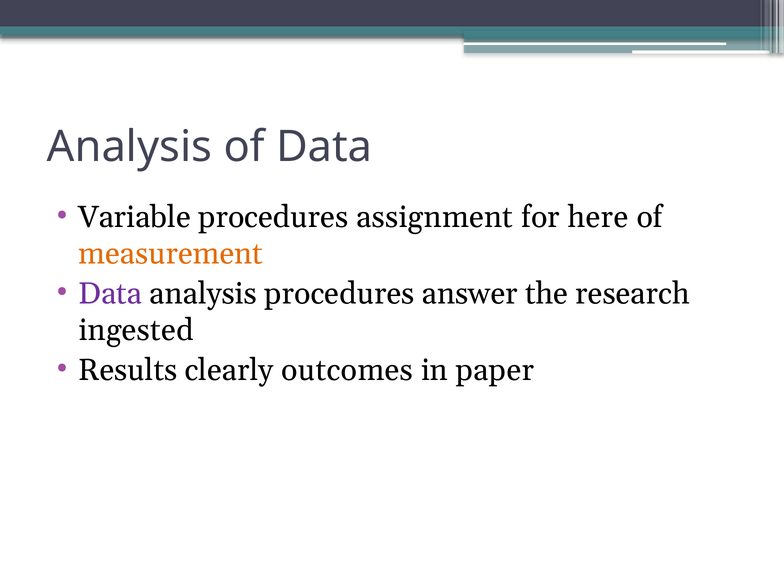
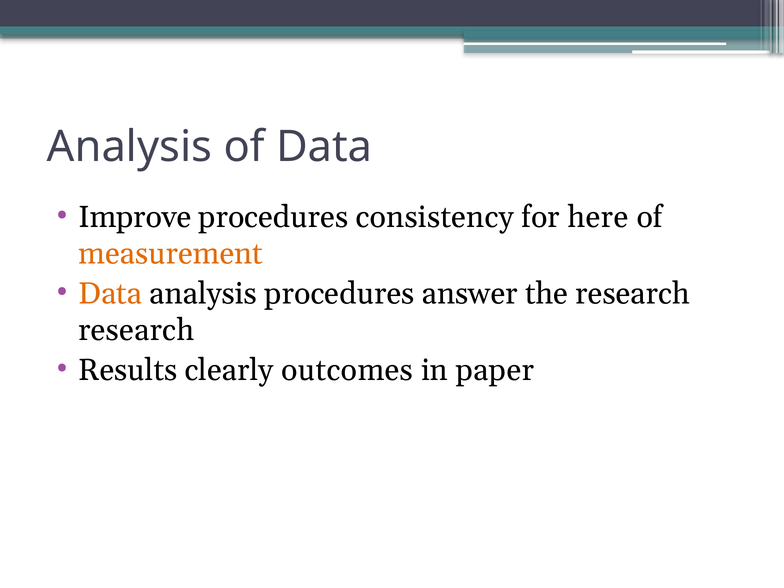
Variable: Variable -> Improve
assignment: assignment -> consistency
Data at (110, 294) colour: purple -> orange
ingested at (136, 330): ingested -> research
